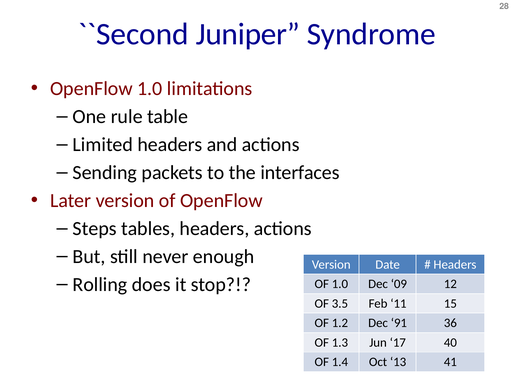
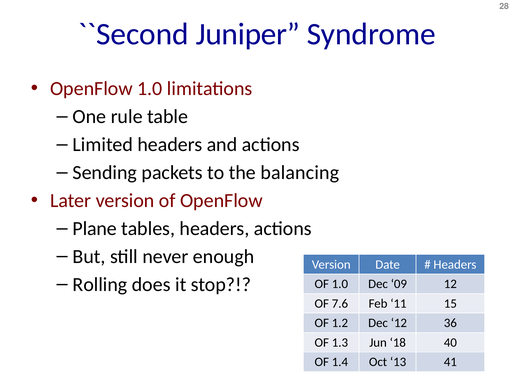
interfaces: interfaces -> balancing
Steps: Steps -> Plane
3.5: 3.5 -> 7.6
Dec 91: 91 -> 12
17: 17 -> 18
